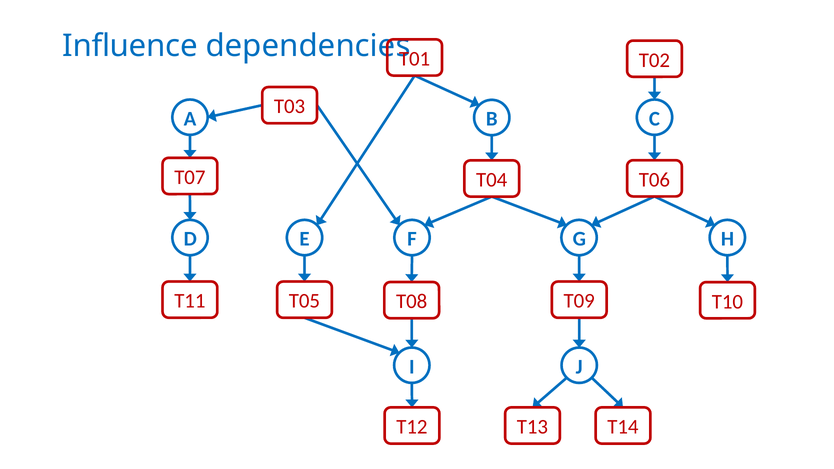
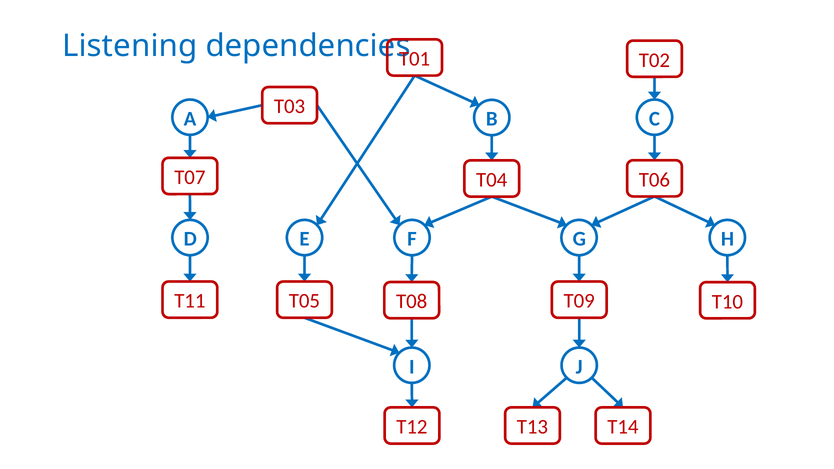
Influence: Influence -> Listening
